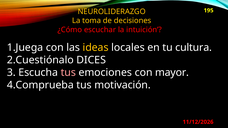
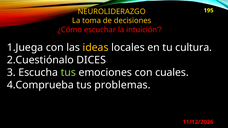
tus at (68, 73) colour: pink -> light green
mayor: mayor -> cuales
motivación: motivación -> problemas
